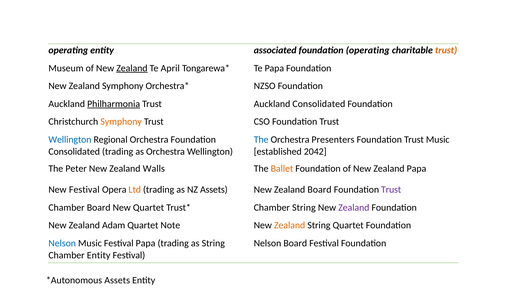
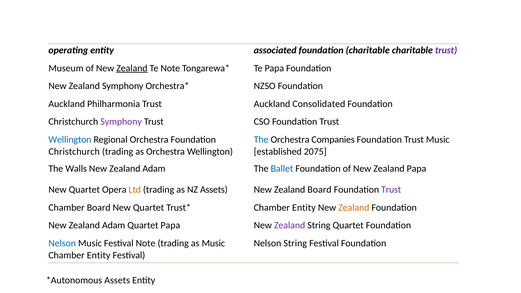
foundation operating: operating -> charitable
trust at (446, 50) colour: orange -> purple
Te April: April -> Note
Philharmonia underline: present -> none
Symphony at (121, 122) colour: orange -> purple
Presenters: Presenters -> Companies
Consolidated at (74, 152): Consolidated -> Christchurch
2042: 2042 -> 2075
Peter: Peter -> Walls
Walls at (154, 169): Walls -> Adam
Ballet colour: orange -> blue
Festival at (84, 190): Festival -> Quartet
String at (304, 208): String -> Entity
Zealand at (354, 208) colour: purple -> orange
Quartet Note: Note -> Papa
Zealand at (290, 225) colour: orange -> purple
Festival Papa: Papa -> Note
as String: String -> Music
Nelson Board: Board -> String
